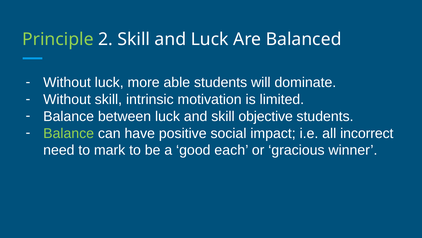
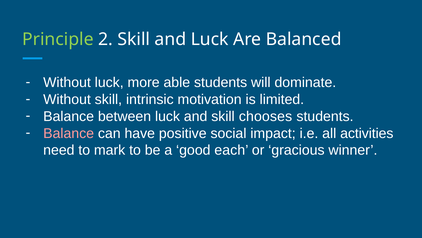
objective: objective -> chooses
Balance at (69, 133) colour: light green -> pink
incorrect: incorrect -> activities
